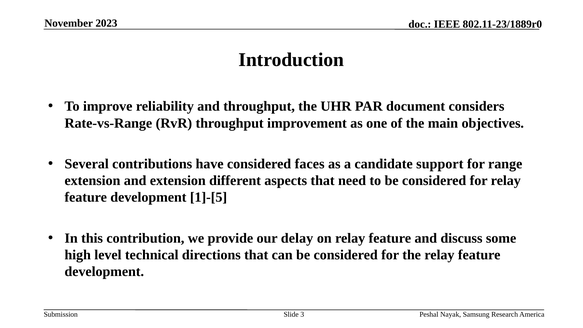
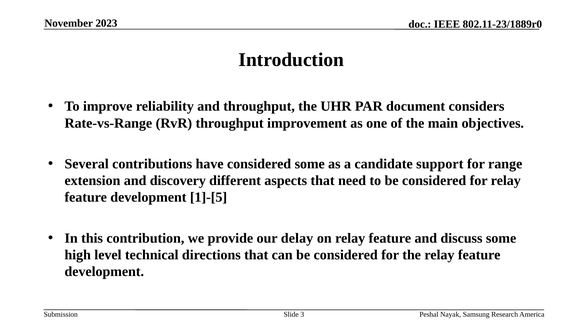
considered faces: faces -> some
and extension: extension -> discovery
